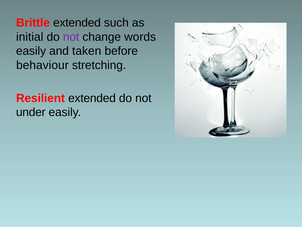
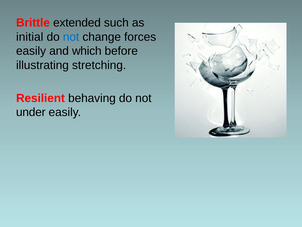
not at (71, 37) colour: purple -> blue
words: words -> forces
taken: taken -> which
behaviour: behaviour -> illustrating
Resilient extended: extended -> behaving
